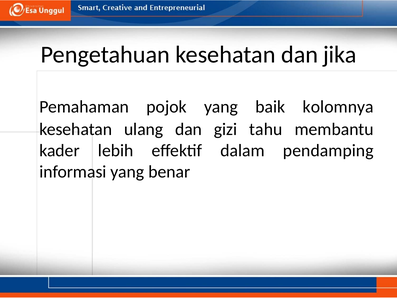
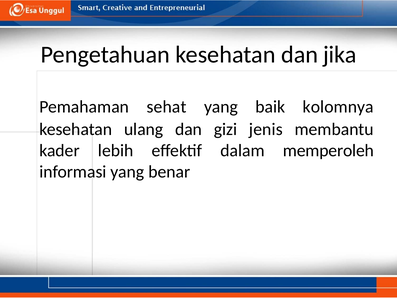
pojok: pojok -> sehat
tahu: tahu -> jenis
pendamping: pendamping -> memperoleh
